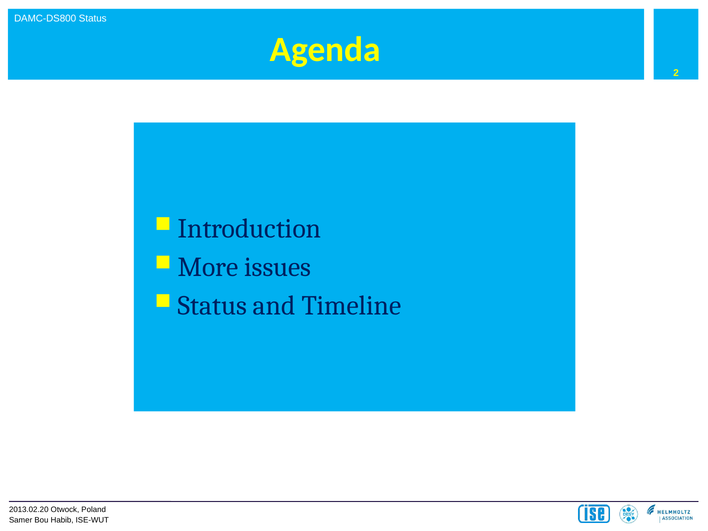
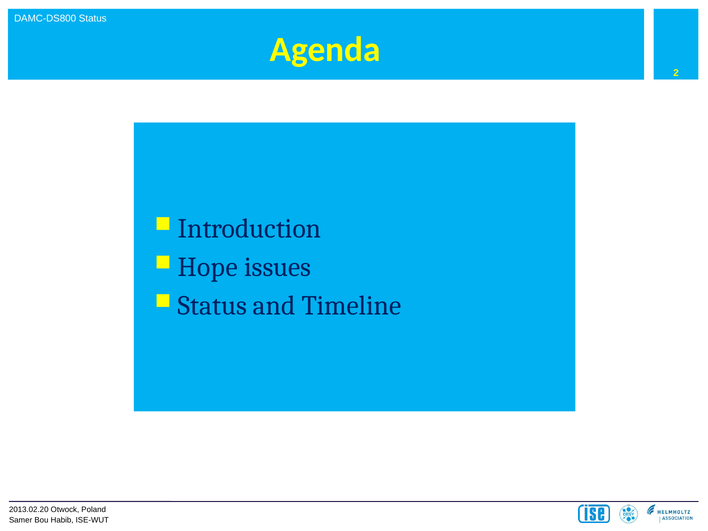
More: More -> Hope
